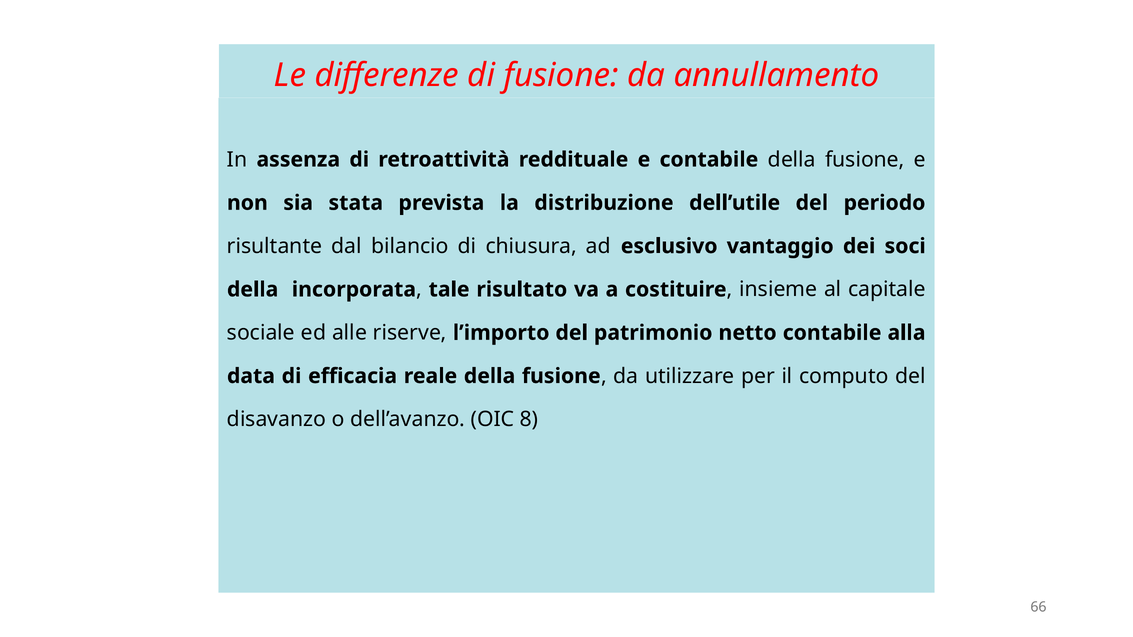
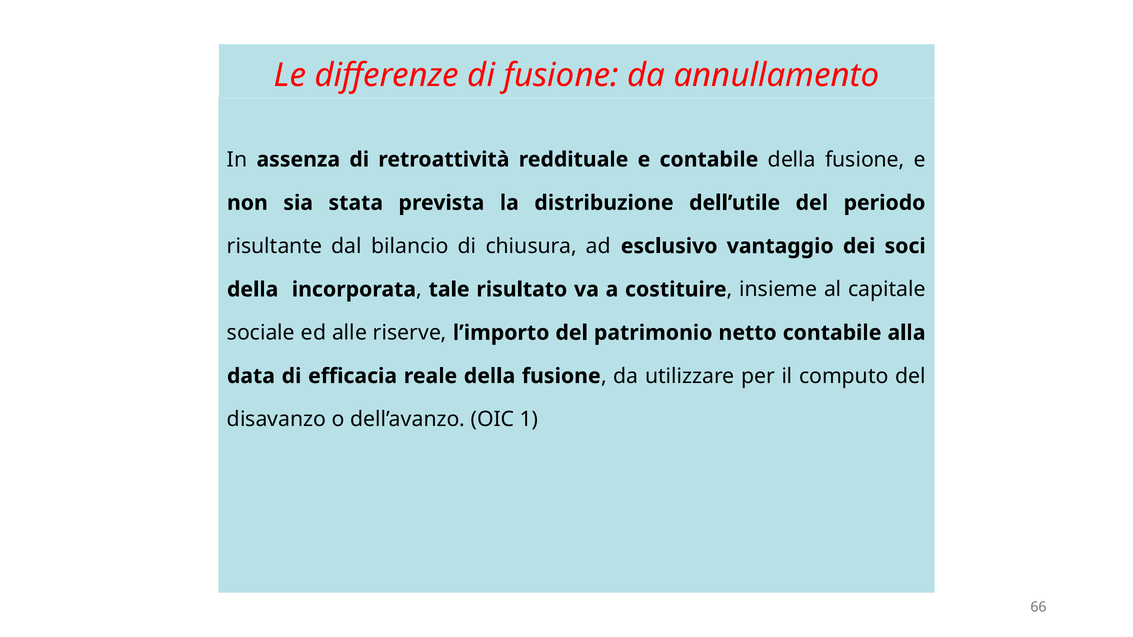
8: 8 -> 1
